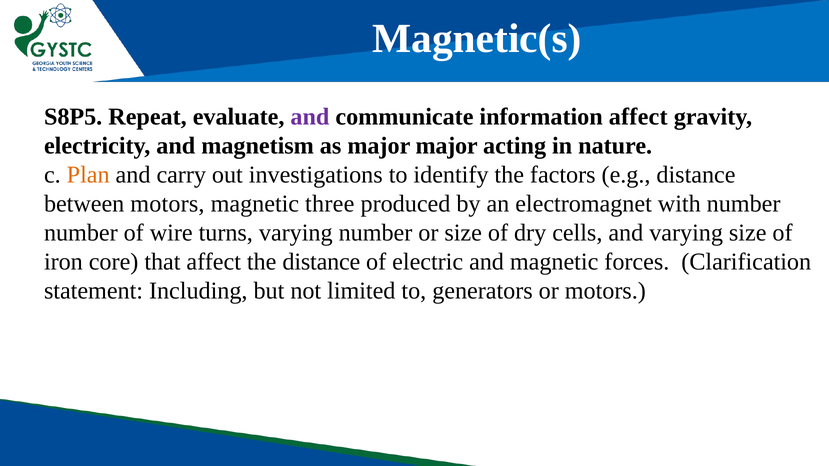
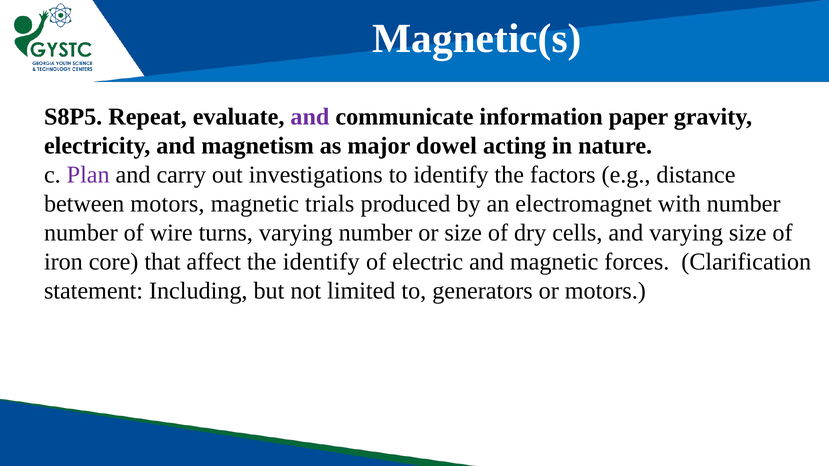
information affect: affect -> paper
major major: major -> dowel
Plan colour: orange -> purple
three: three -> trials
the distance: distance -> identify
